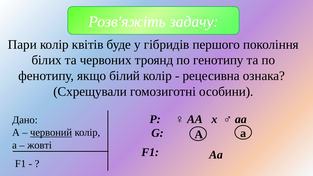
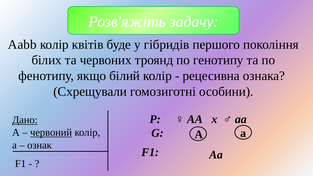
Пари: Пари -> Ааbb
Дано underline: none -> present
жовті: жовті -> ознак
